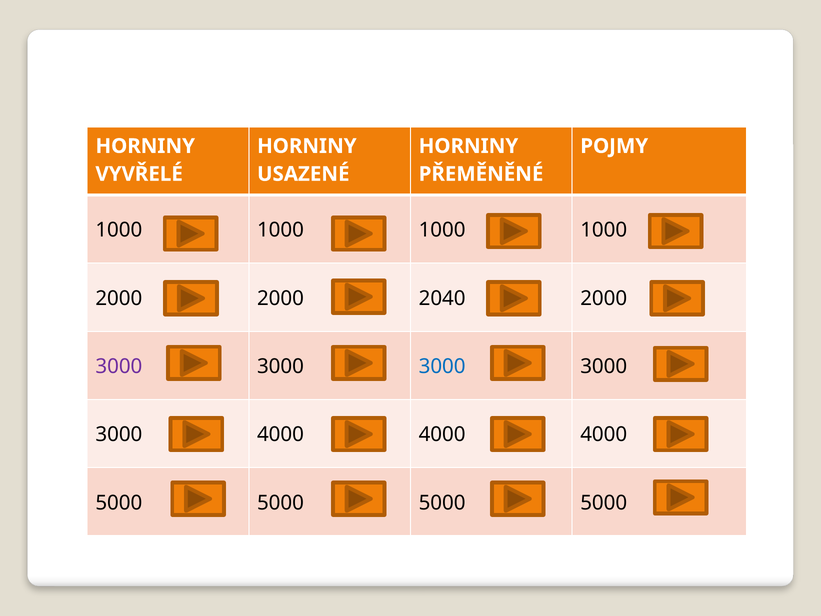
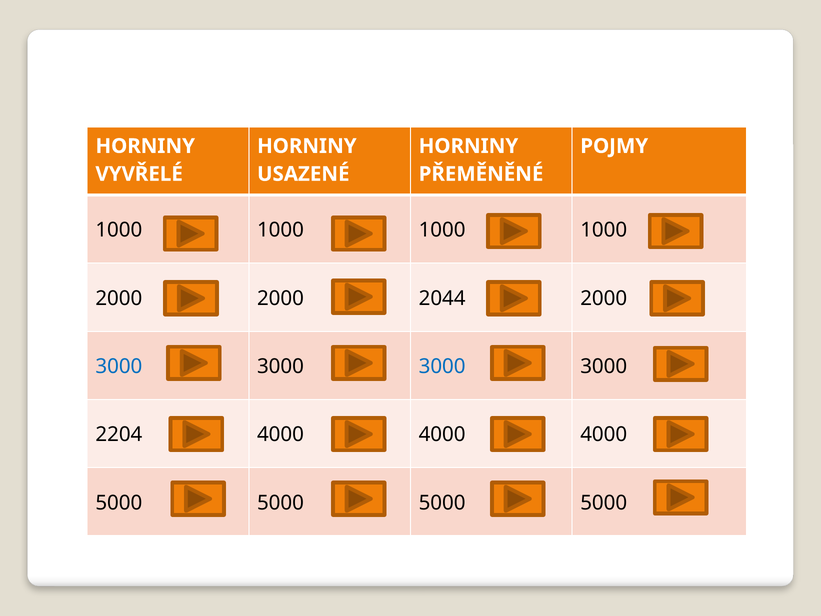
2040: 2040 -> 2044
3000 at (119, 366) colour: purple -> blue
3000 at (119, 434): 3000 -> 2204
